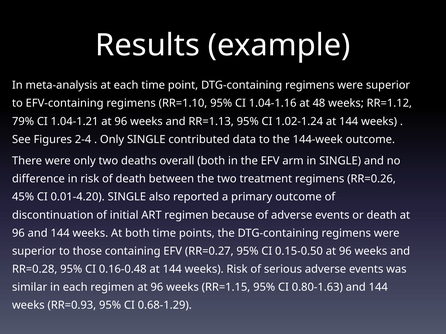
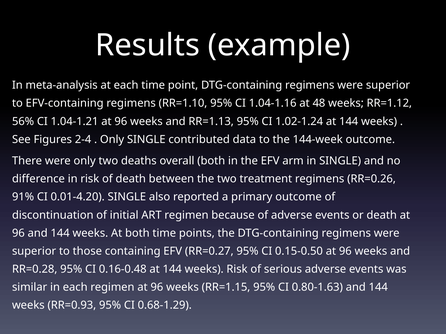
79%: 79% -> 56%
45%: 45% -> 91%
